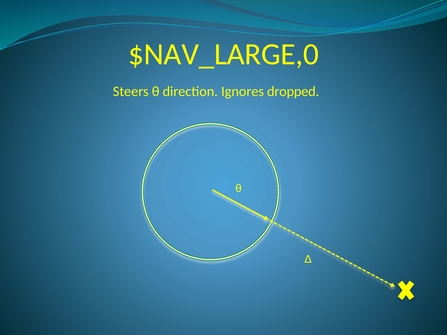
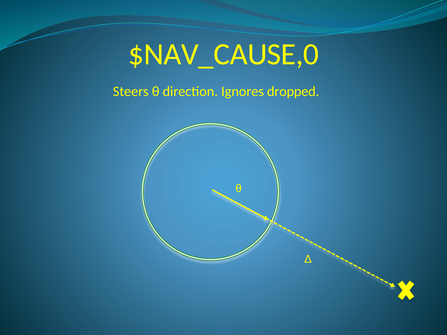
$NAV_LARGE,0: $NAV_LARGE,0 -> $NAV_CAUSE,0
